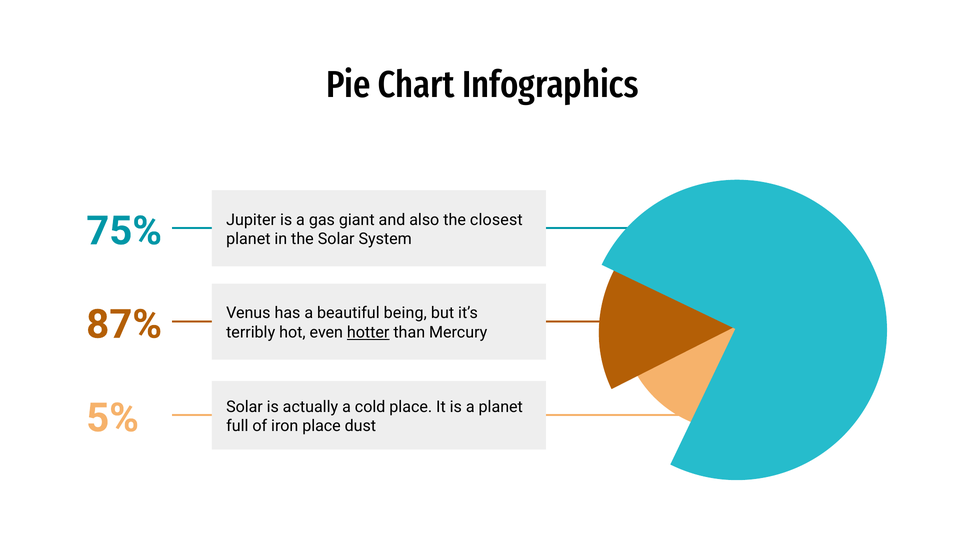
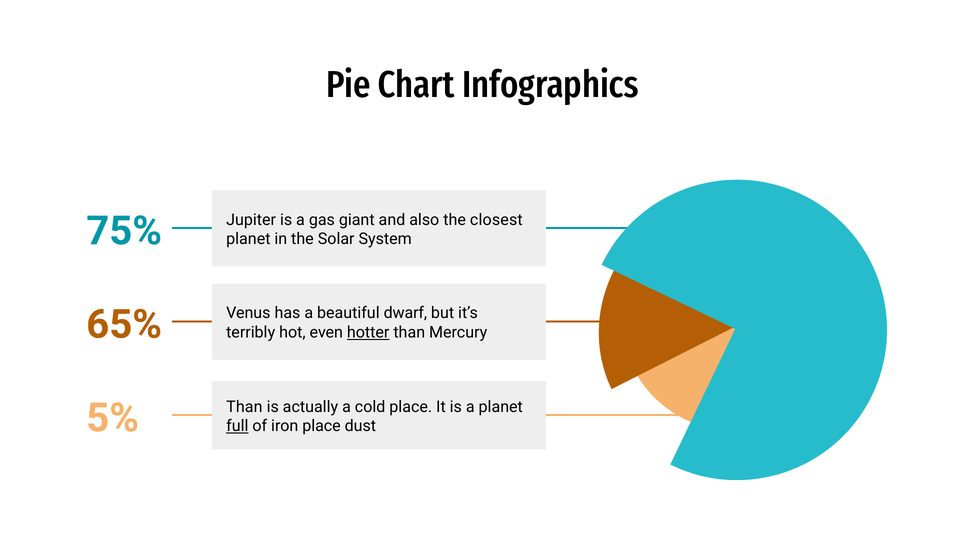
being: being -> dwarf
87%: 87% -> 65%
Solar at (244, 407): Solar -> Than
full underline: none -> present
